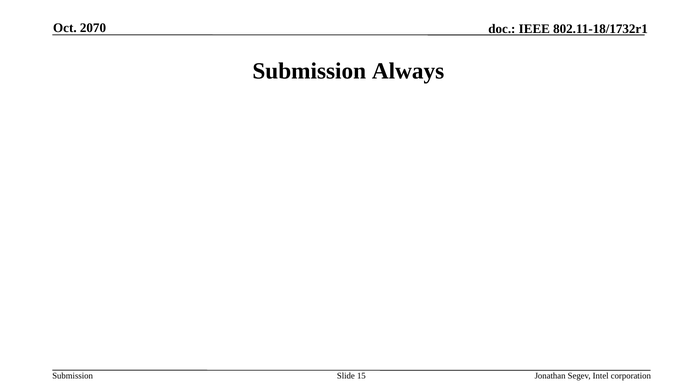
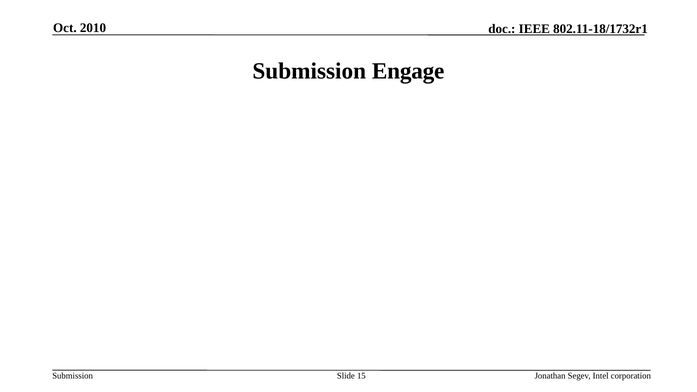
2070: 2070 -> 2010
Always: Always -> Engage
